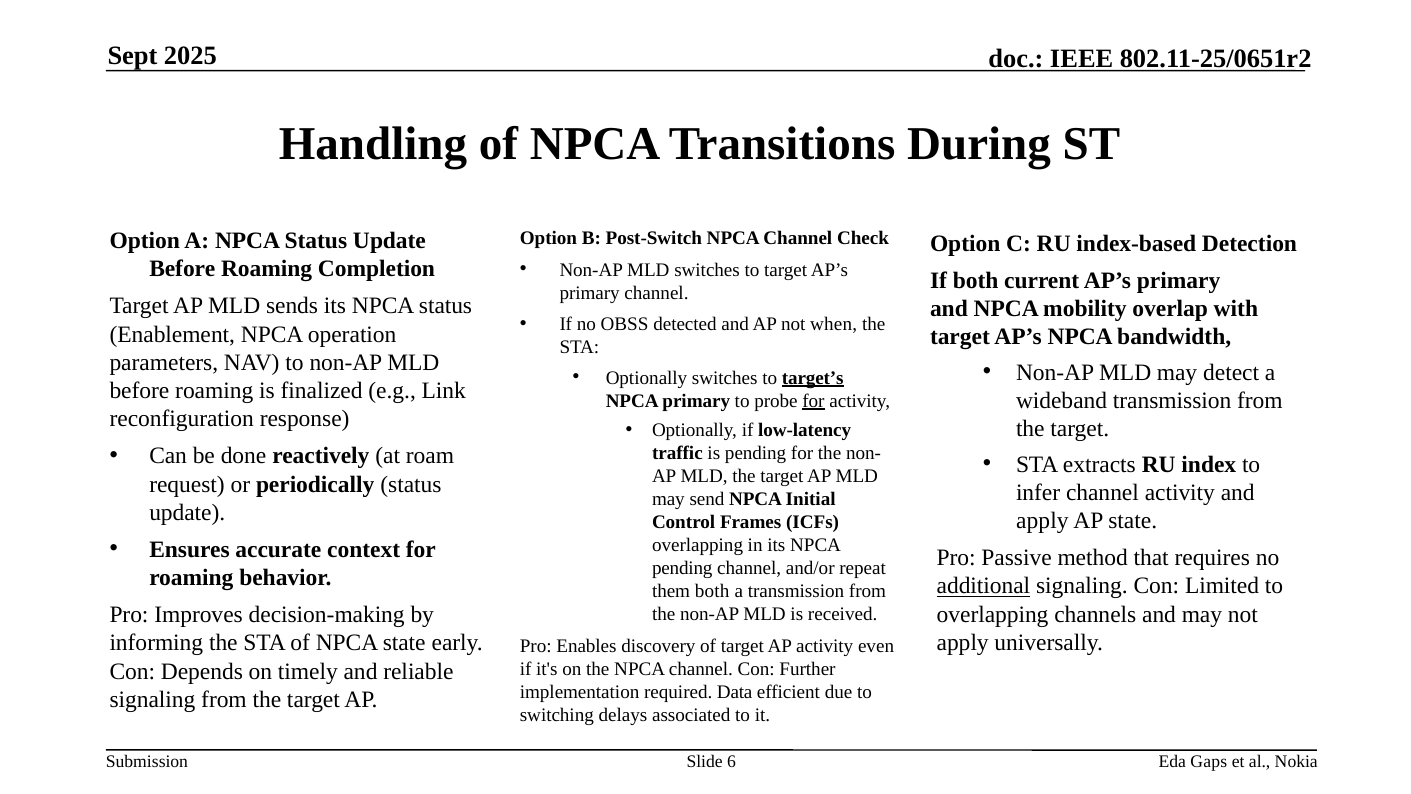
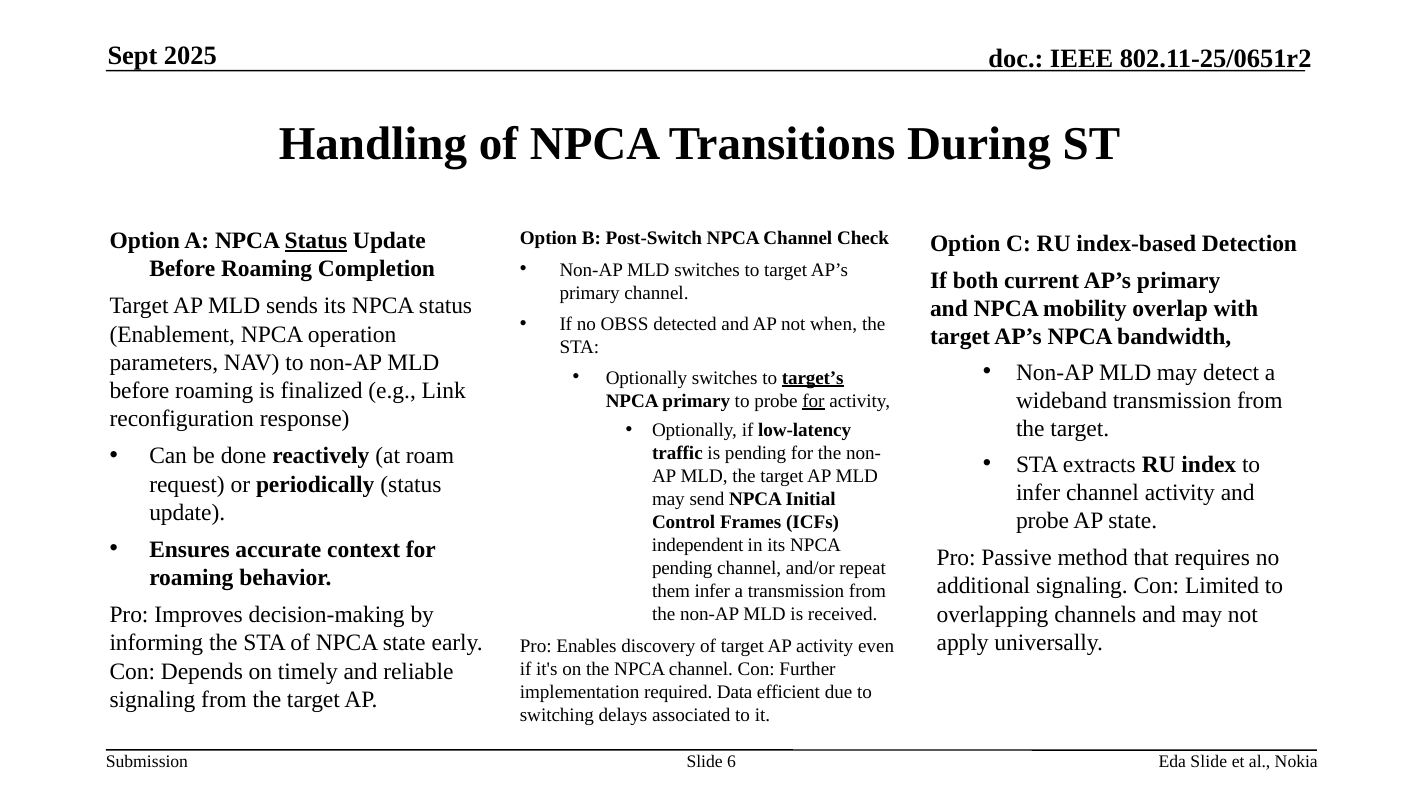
Status at (316, 241) underline: none -> present
apply at (1042, 521): apply -> probe
overlapping at (698, 545): overlapping -> independent
additional underline: present -> none
them both: both -> infer
Eda Gaps: Gaps -> Slide
